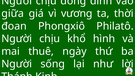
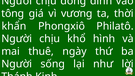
giữa: giữa -> tông
đoan: đoan -> khẩn
